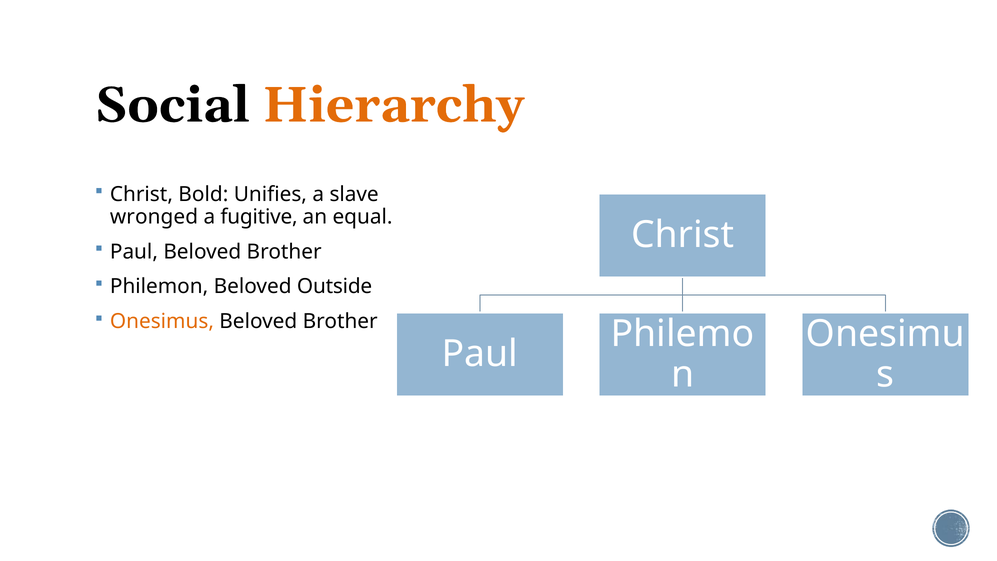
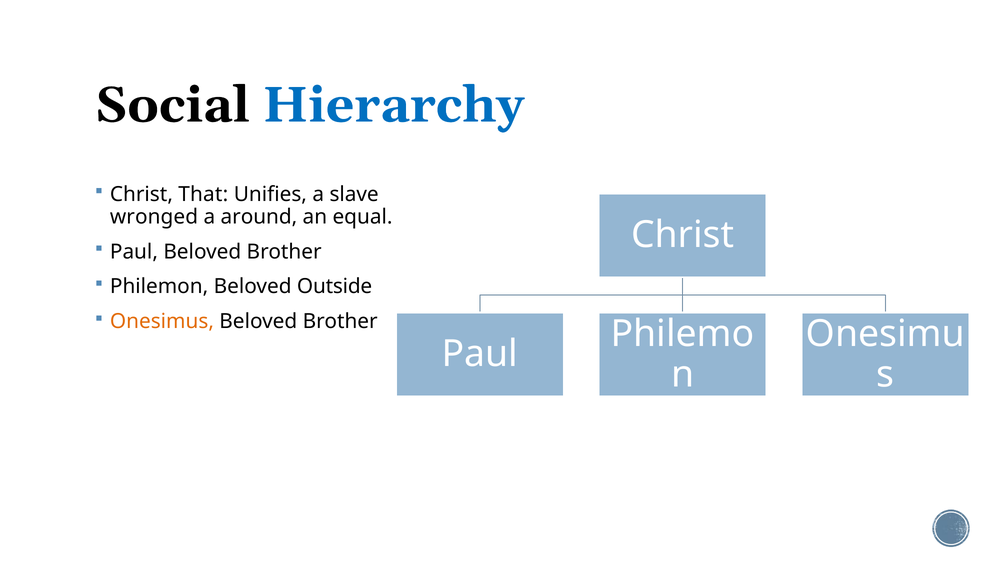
Hierarchy colour: orange -> blue
Bold: Bold -> That
fugitive: fugitive -> around
